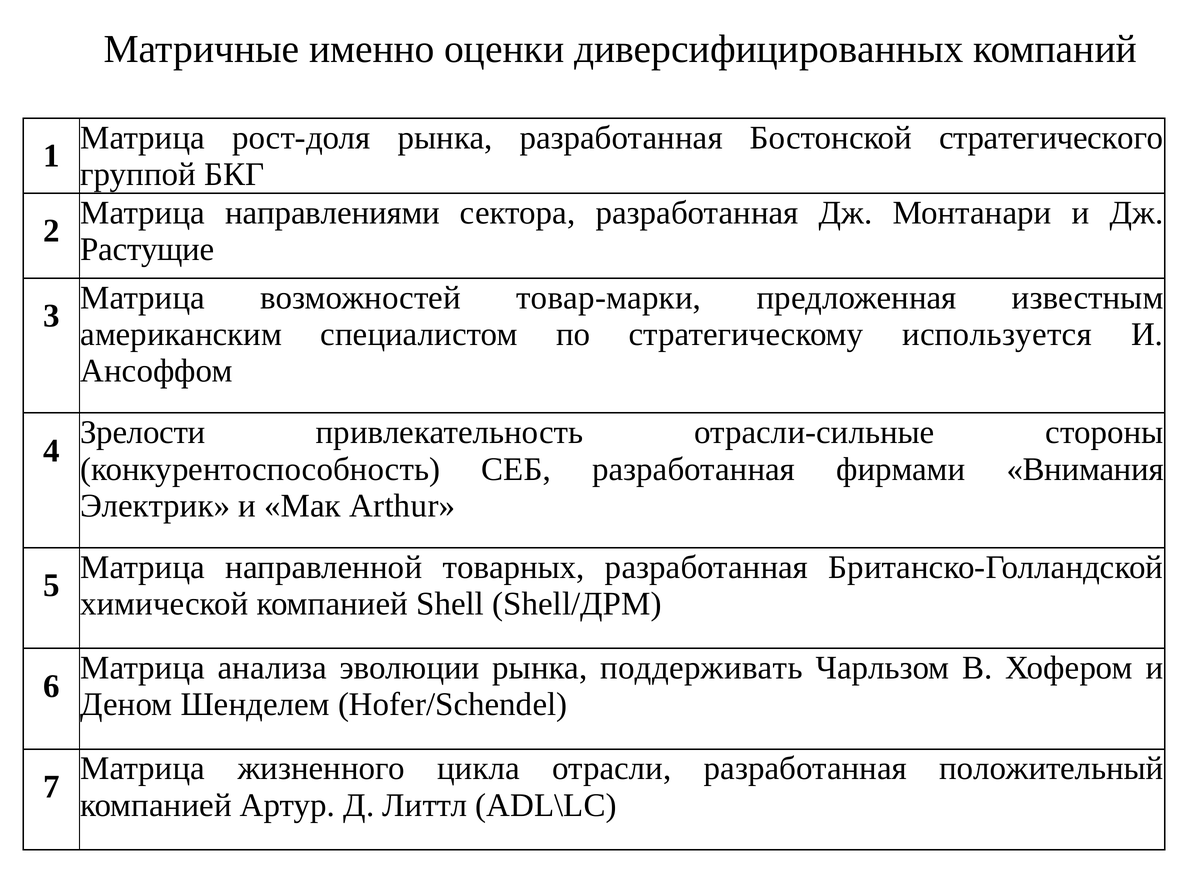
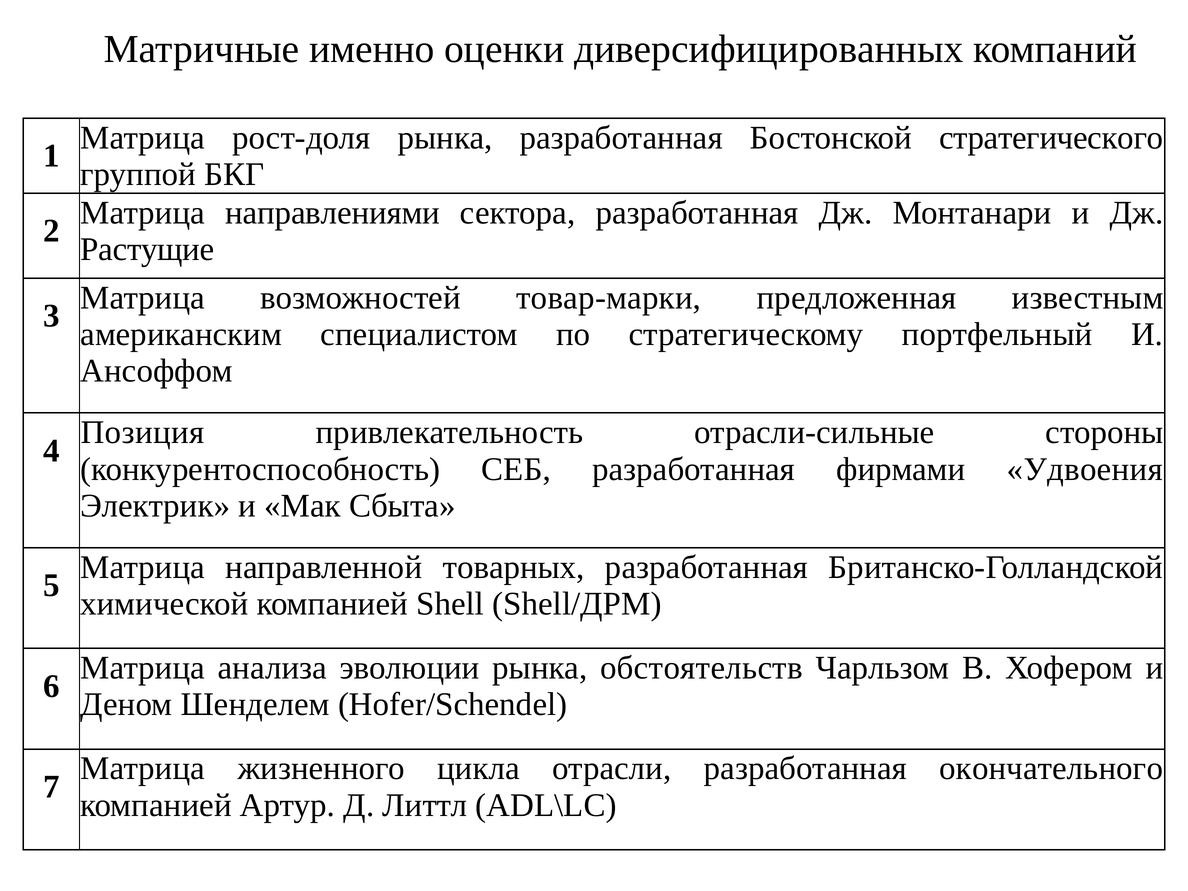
используется: используется -> портфельный
Зрелости: Зрелости -> Позиция
Внимания: Внимания -> Удвоения
Arthur: Arthur -> Сбыта
поддерживать: поддерживать -> обстоятельств
положительный: положительный -> окончательного
